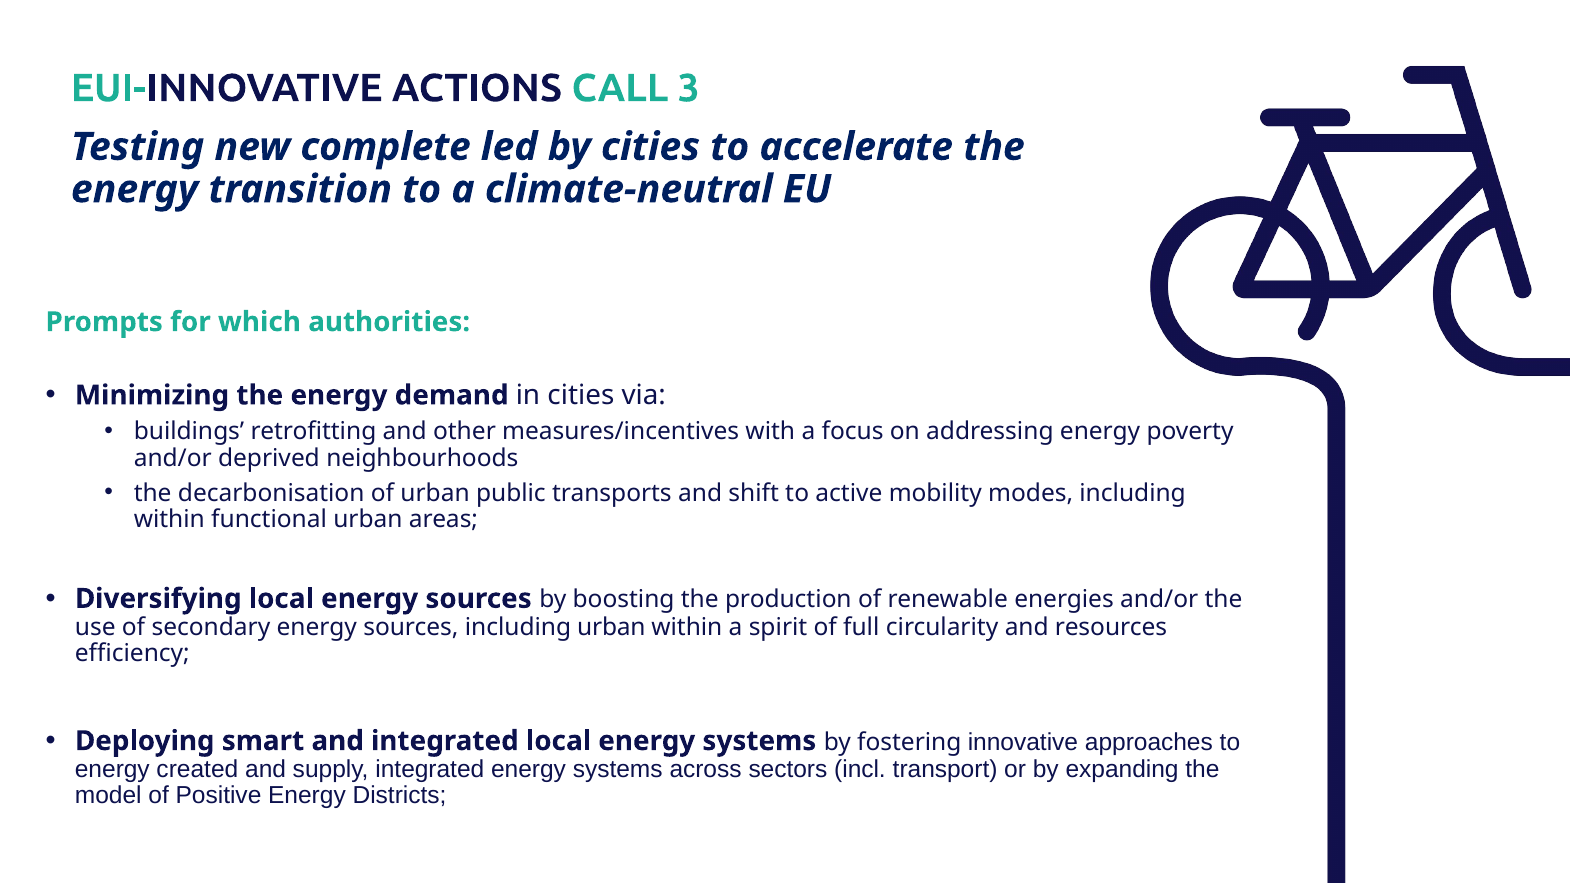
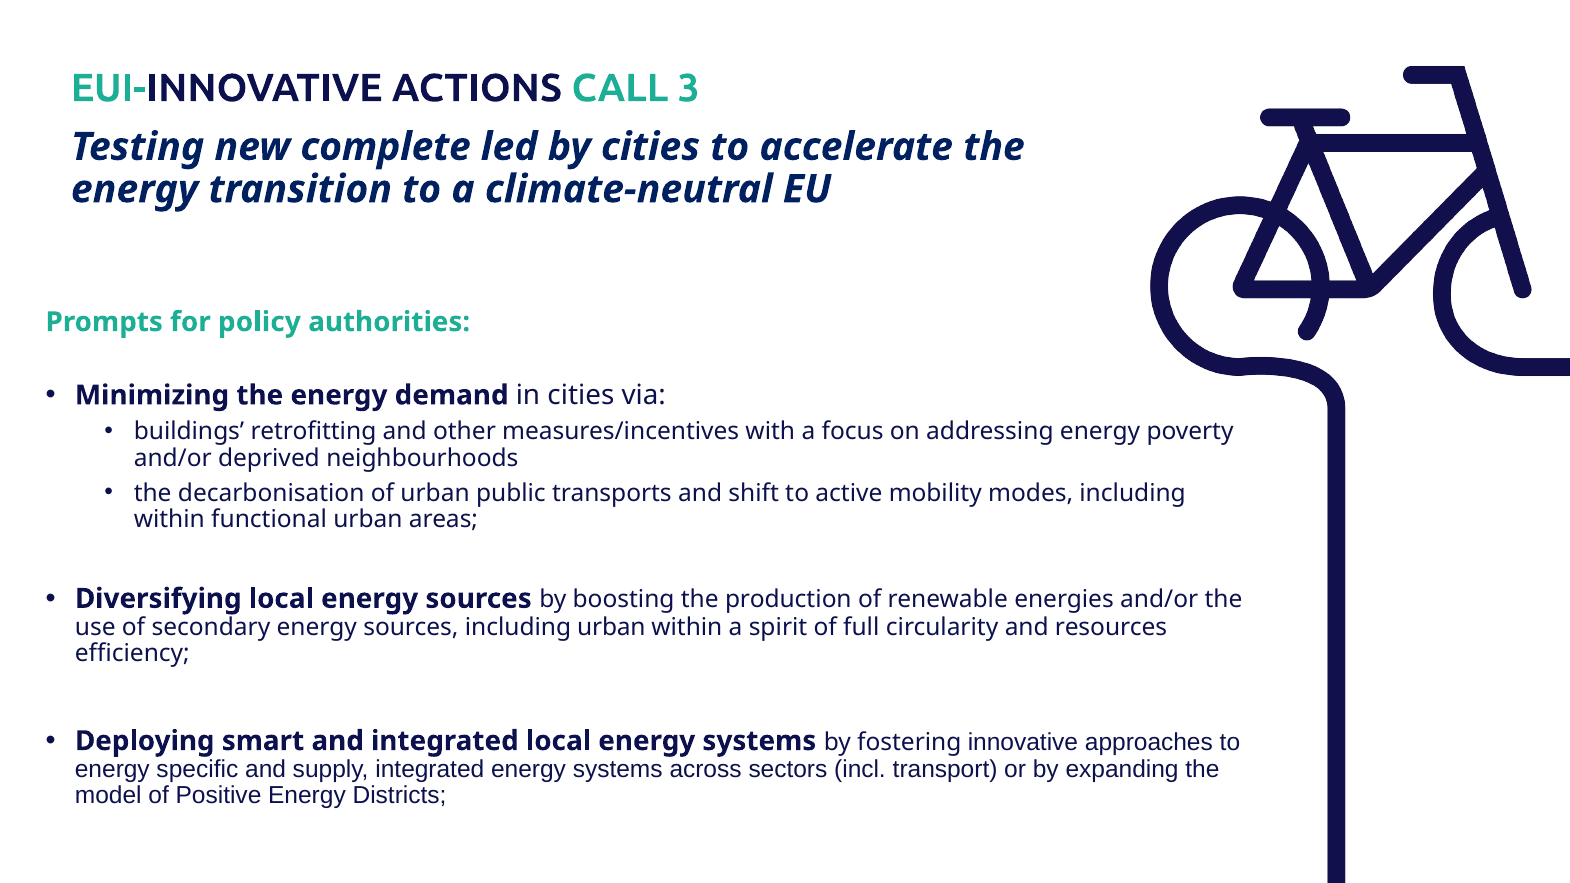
which: which -> policy
created: created -> specific
